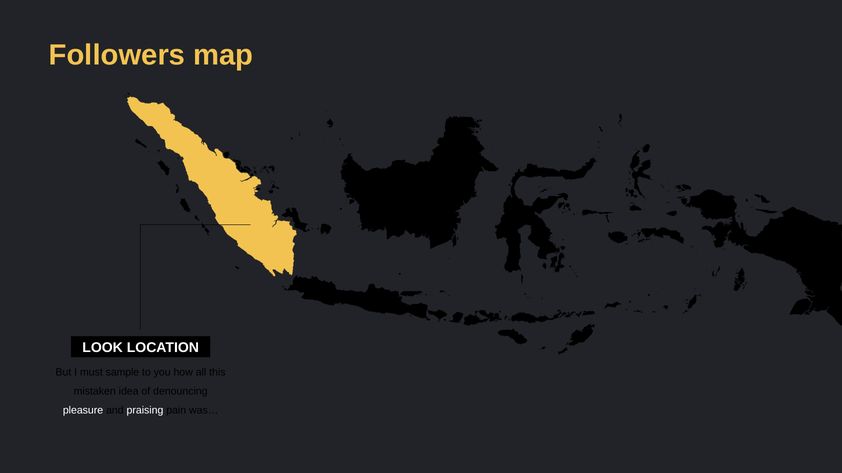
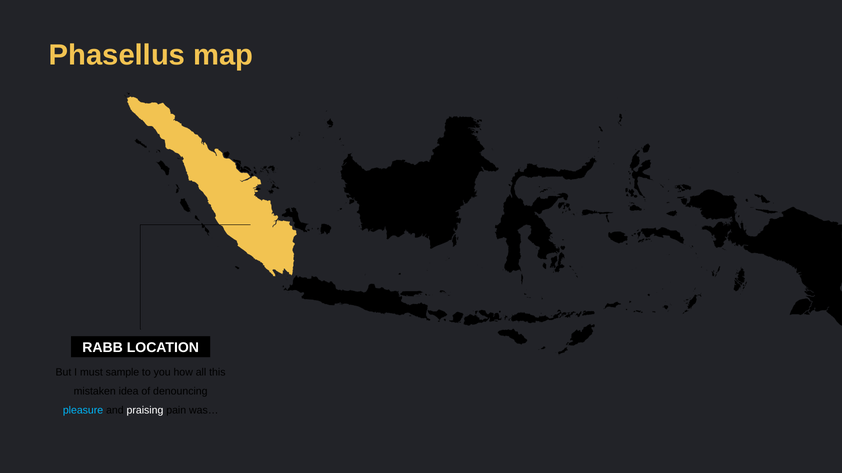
Followers: Followers -> Phasellus
LOOK: LOOK -> RABB
pleasure colour: white -> light blue
